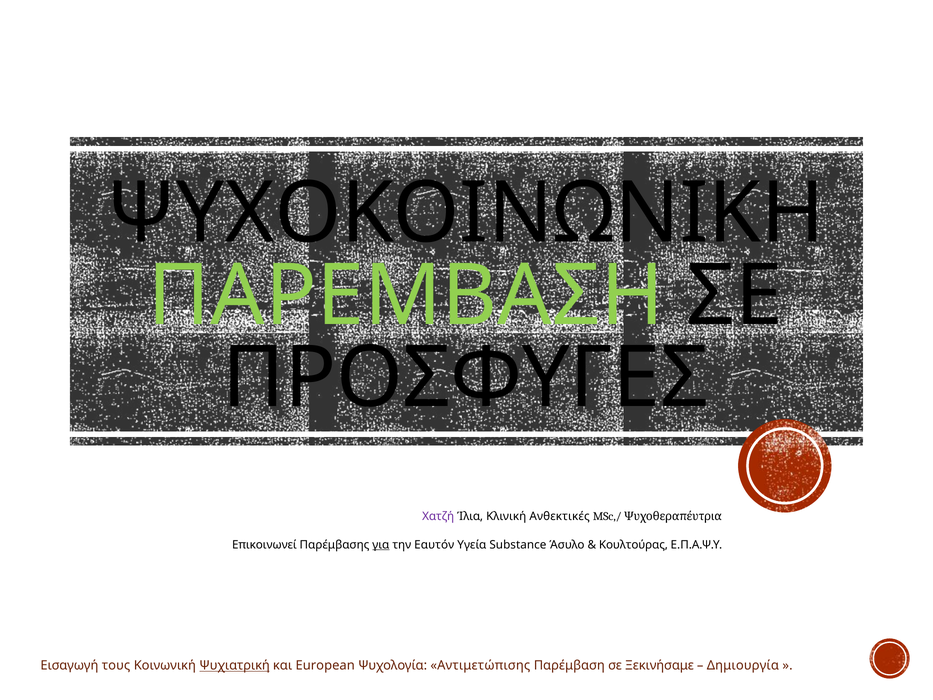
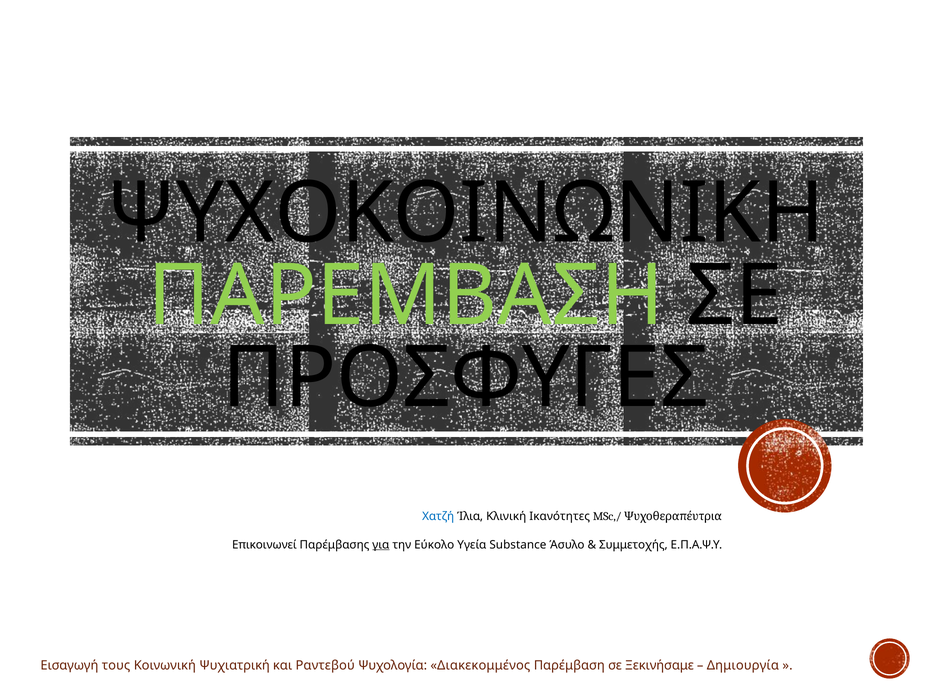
Χατζή colour: purple -> blue
Ανθεκτικές: Ανθεκτικές -> Ικανότητες
Εαυτόν: Εαυτόν -> Εύκολο
Κουλτούρας: Κουλτούρας -> Συμμετοχής
Ψυχιατρική underline: present -> none
European: European -> Ραντεβού
Αντιμετώπισης: Αντιμετώπισης -> Διακεκομμένος
